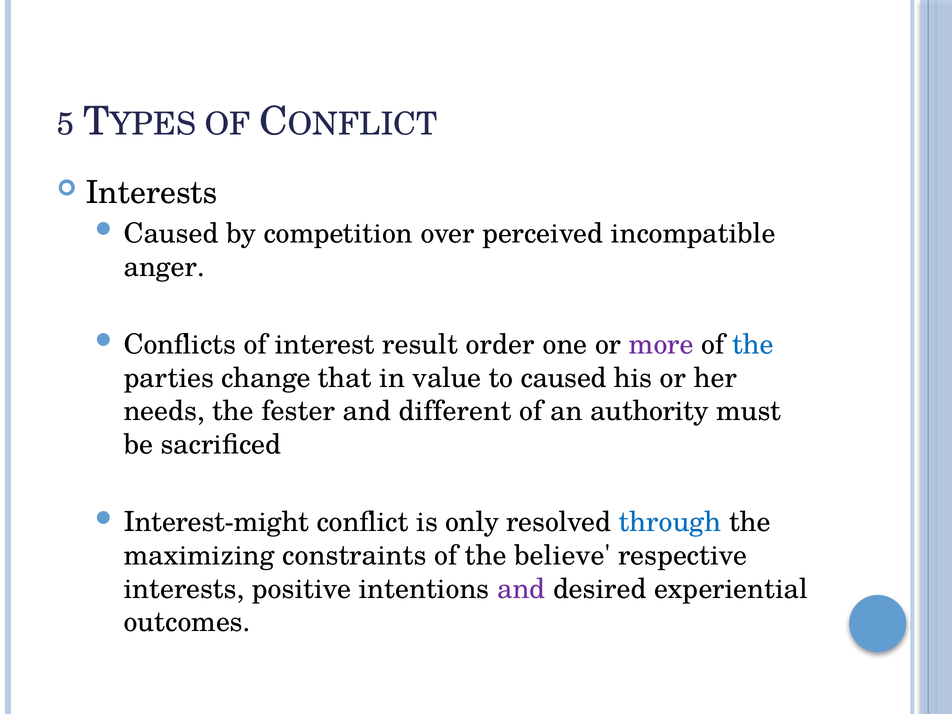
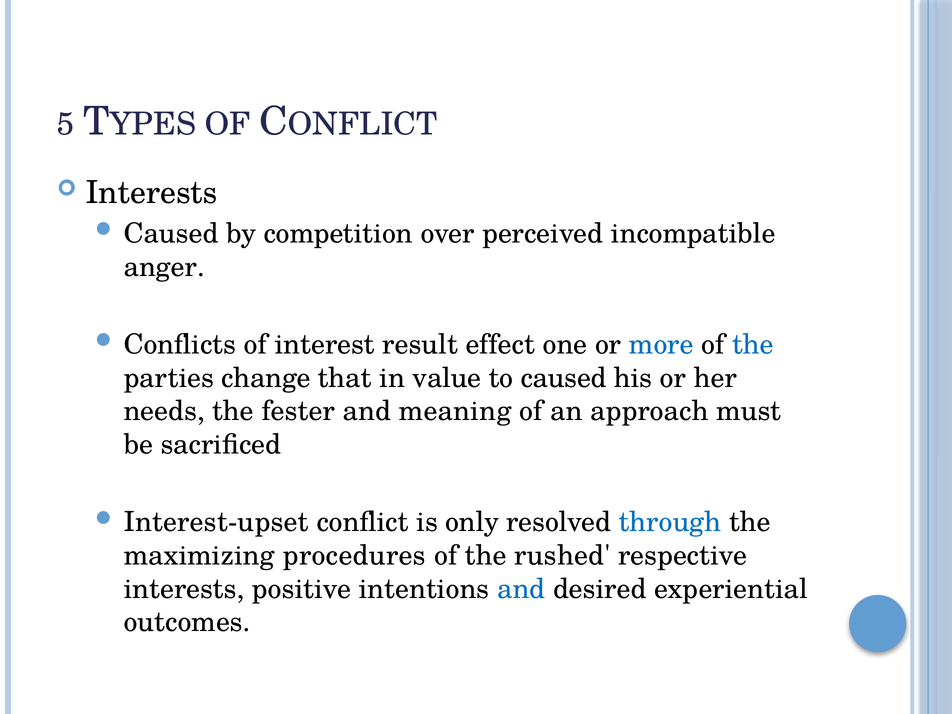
order: order -> effect
more colour: purple -> blue
different: different -> meaning
authority: authority -> approach
Interest-might: Interest-might -> Interest-upset
constraints: constraints -> procedures
believe: believe -> rushed
and at (521, 589) colour: purple -> blue
